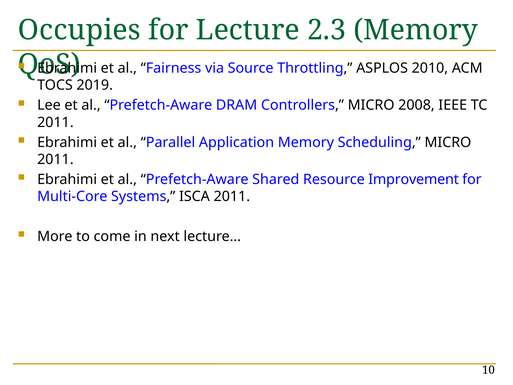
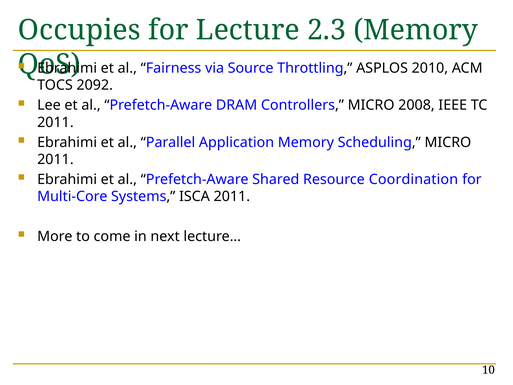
2019: 2019 -> 2092
Improvement: Improvement -> Coordination
